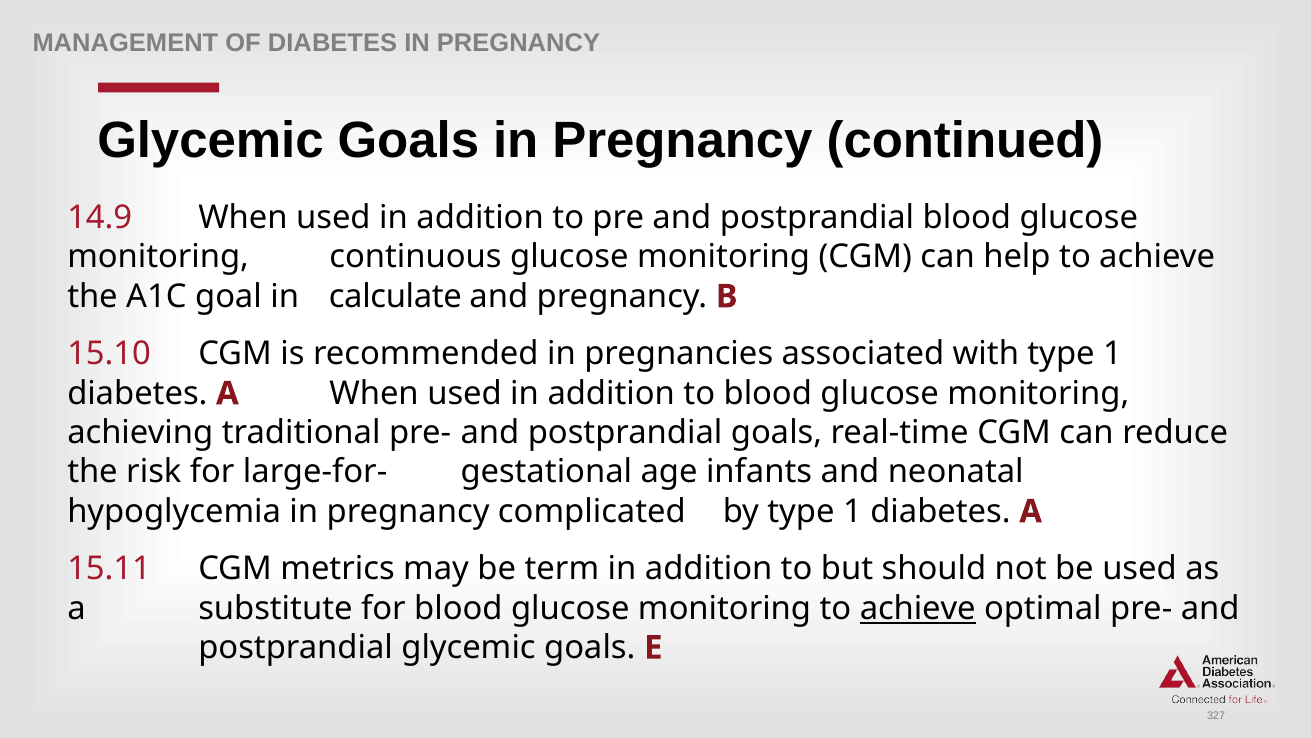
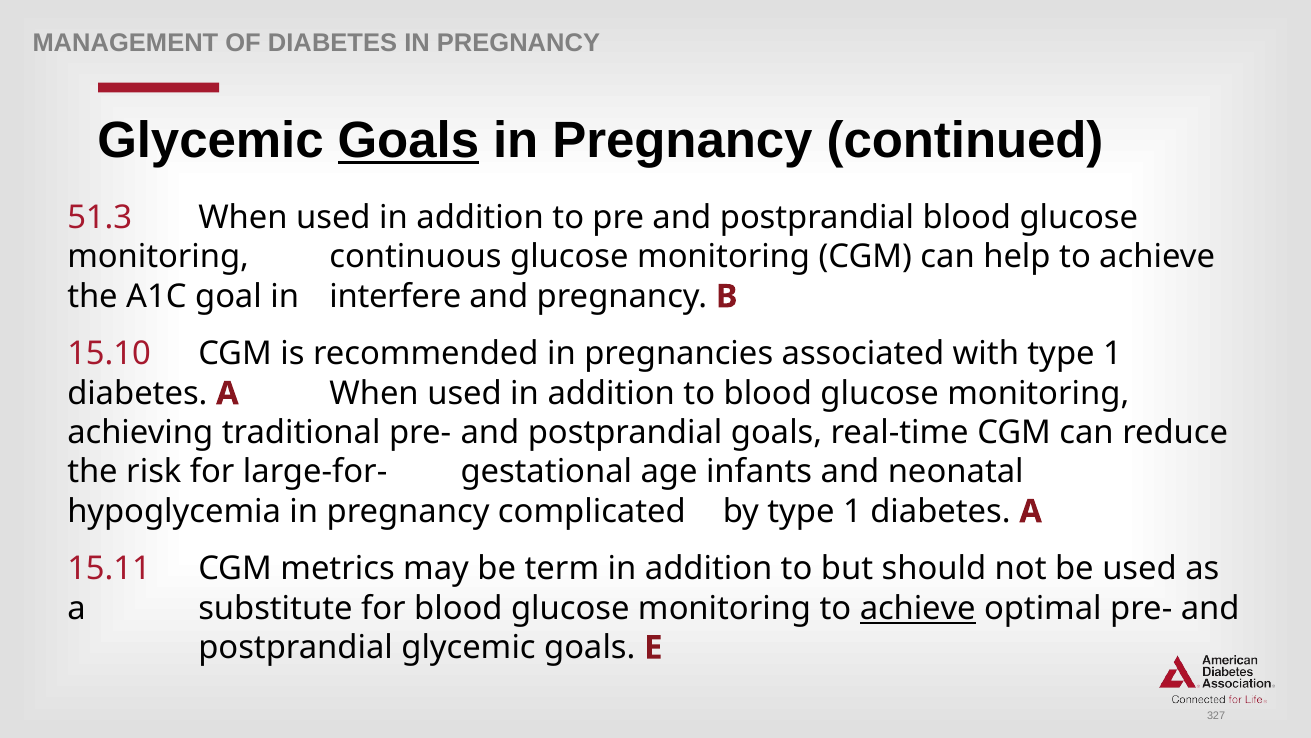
Goals at (408, 141) underline: none -> present
14.9: 14.9 -> 51.3
calculate: calculate -> interfere
